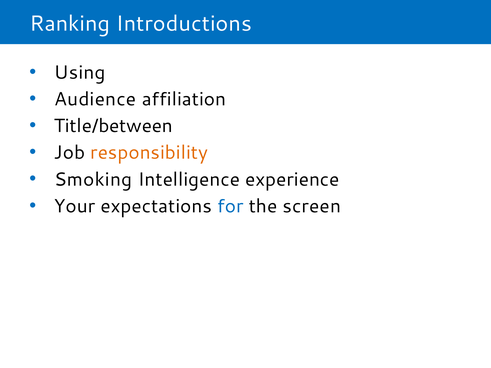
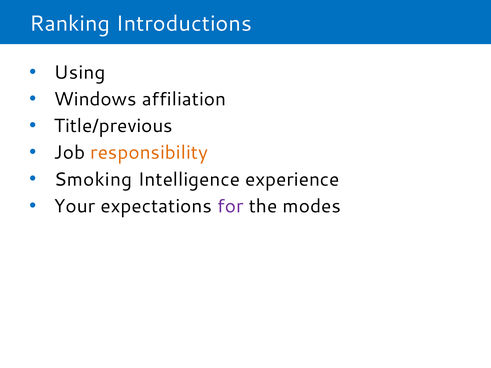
Audience: Audience -> Windows
Title/between: Title/between -> Title/previous
for colour: blue -> purple
screen: screen -> modes
